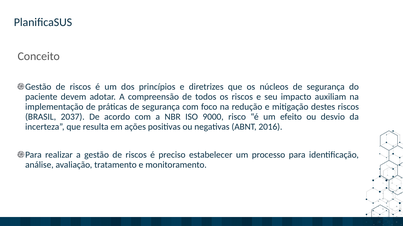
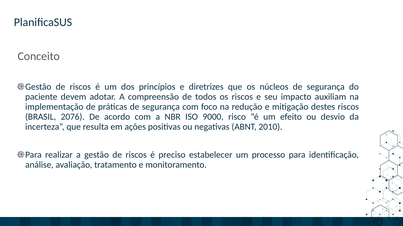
2037: 2037 -> 2076
2016: 2016 -> 2010
